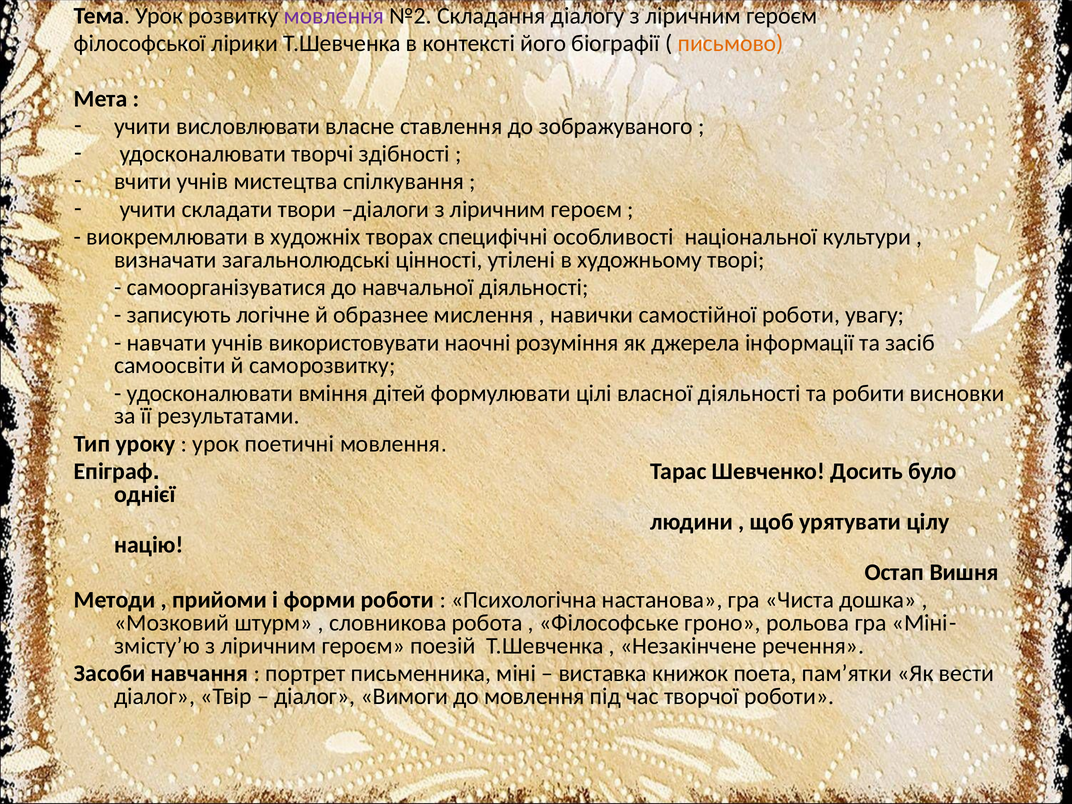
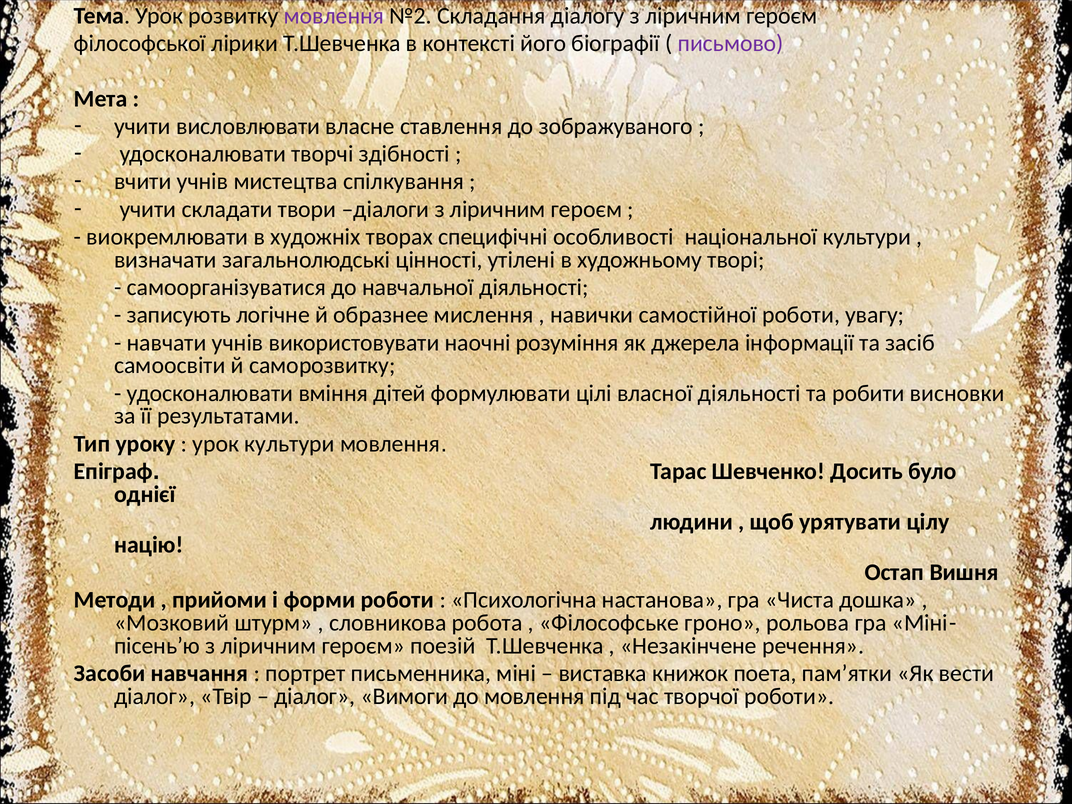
письмово colour: orange -> purple
урок поетичні: поетичні -> культури
змісту’ю: змісту’ю -> пісень’ю
